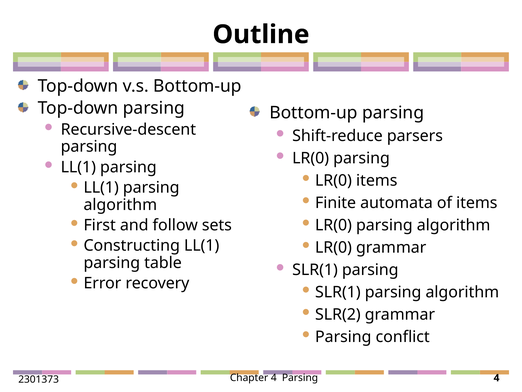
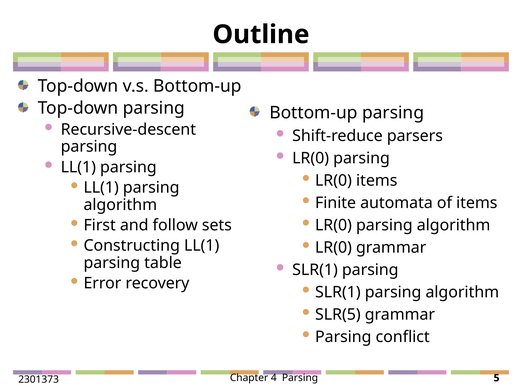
SLR(2: SLR(2 -> SLR(5
Parsing 4: 4 -> 5
